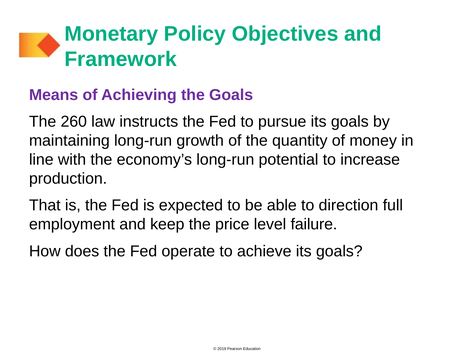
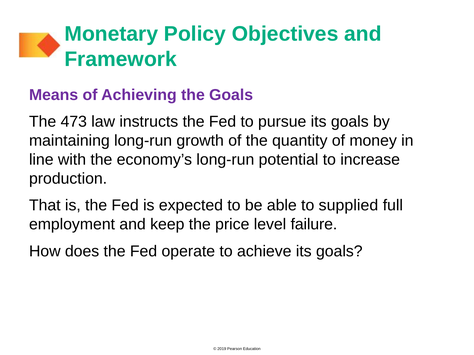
260: 260 -> 473
direction: direction -> supplied
